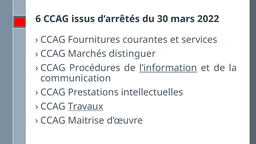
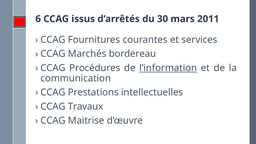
2022: 2022 -> 2011
distinguer: distinguer -> bordereau
Travaux underline: present -> none
